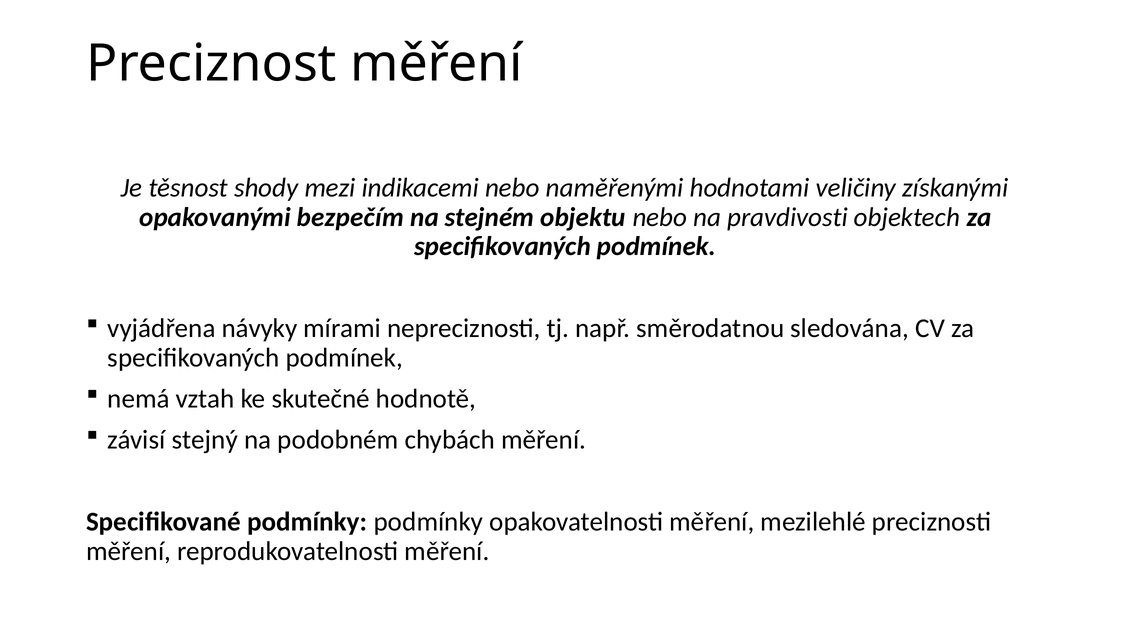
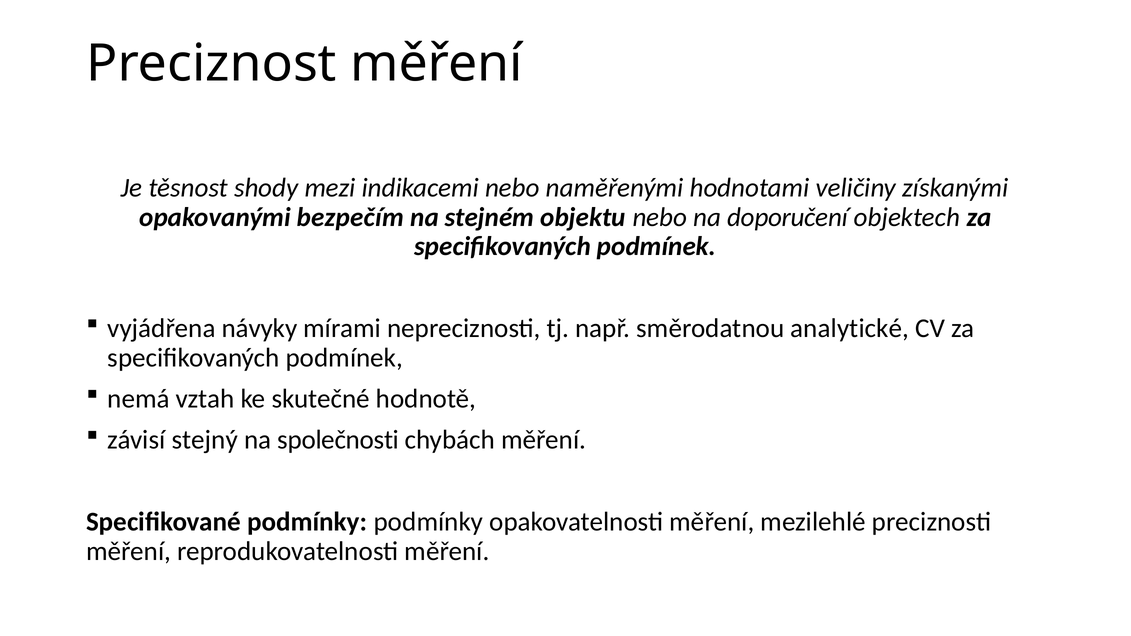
pravdivosti: pravdivosti -> doporučení
sledována: sledována -> analytické
podobném: podobném -> společnosti
